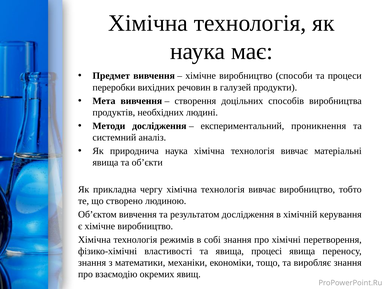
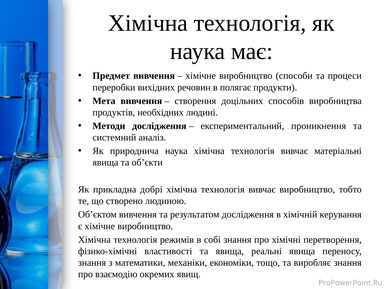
галузей: галузей -> полягає
чергу: чергу -> добрі
процесі: процесі -> реальні
